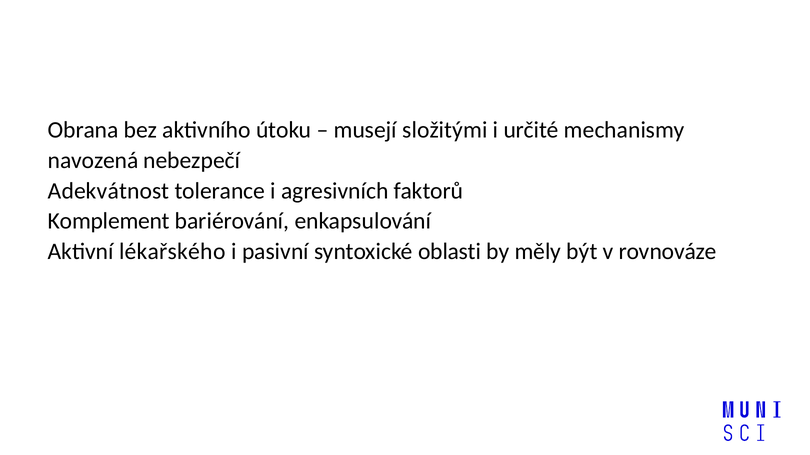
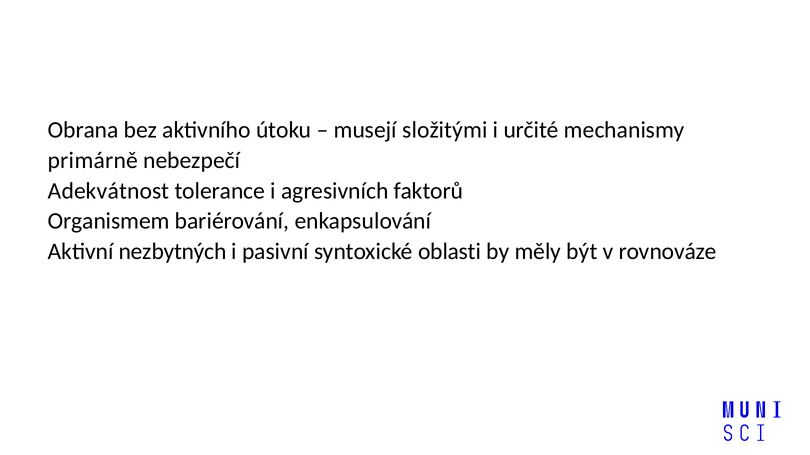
navozená: navozená -> primárně
Komplement: Komplement -> Organismem
lékařského: lékařského -> nezbytných
